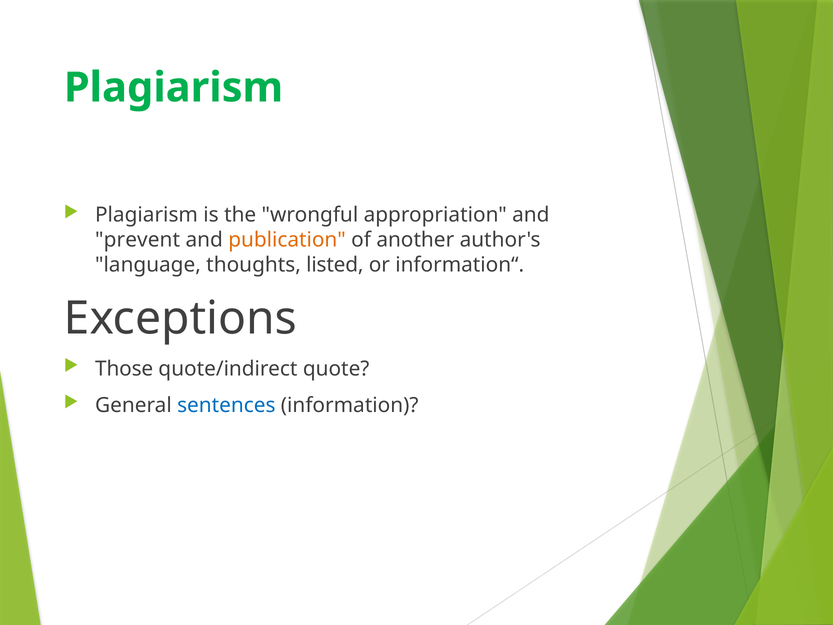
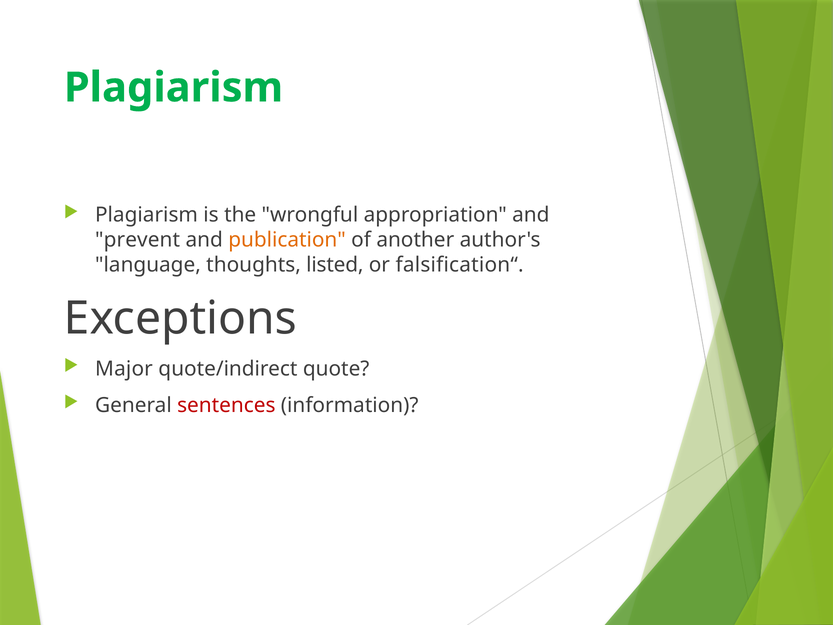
information“: information“ -> falsification“
Those: Those -> Major
sentences colour: blue -> red
